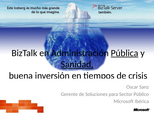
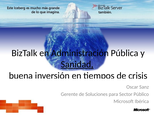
Pública underline: present -> none
